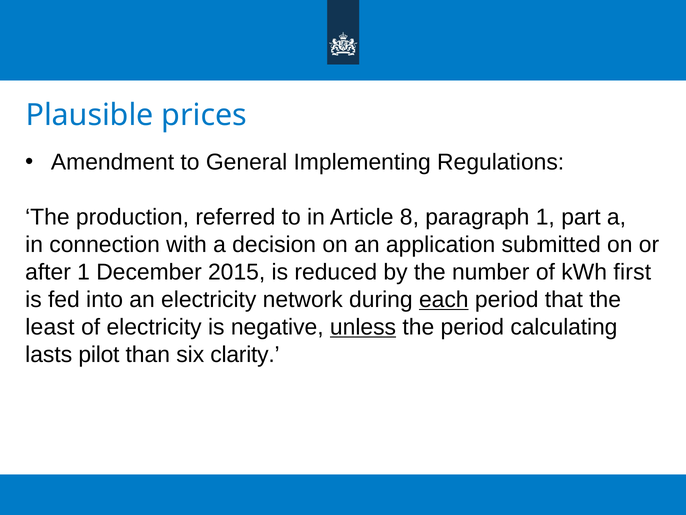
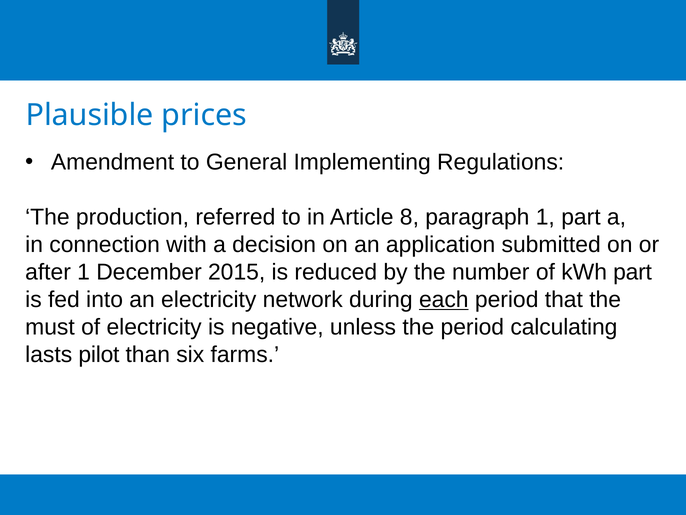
kWh first: first -> part
least: least -> must
unless underline: present -> none
clarity: clarity -> farms
